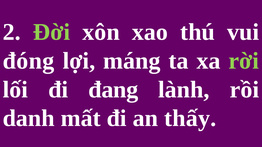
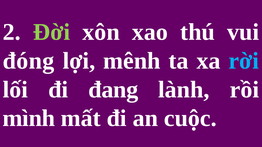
máng: máng -> mênh
rời colour: light green -> light blue
danh: danh -> mình
thấy: thấy -> cuộc
